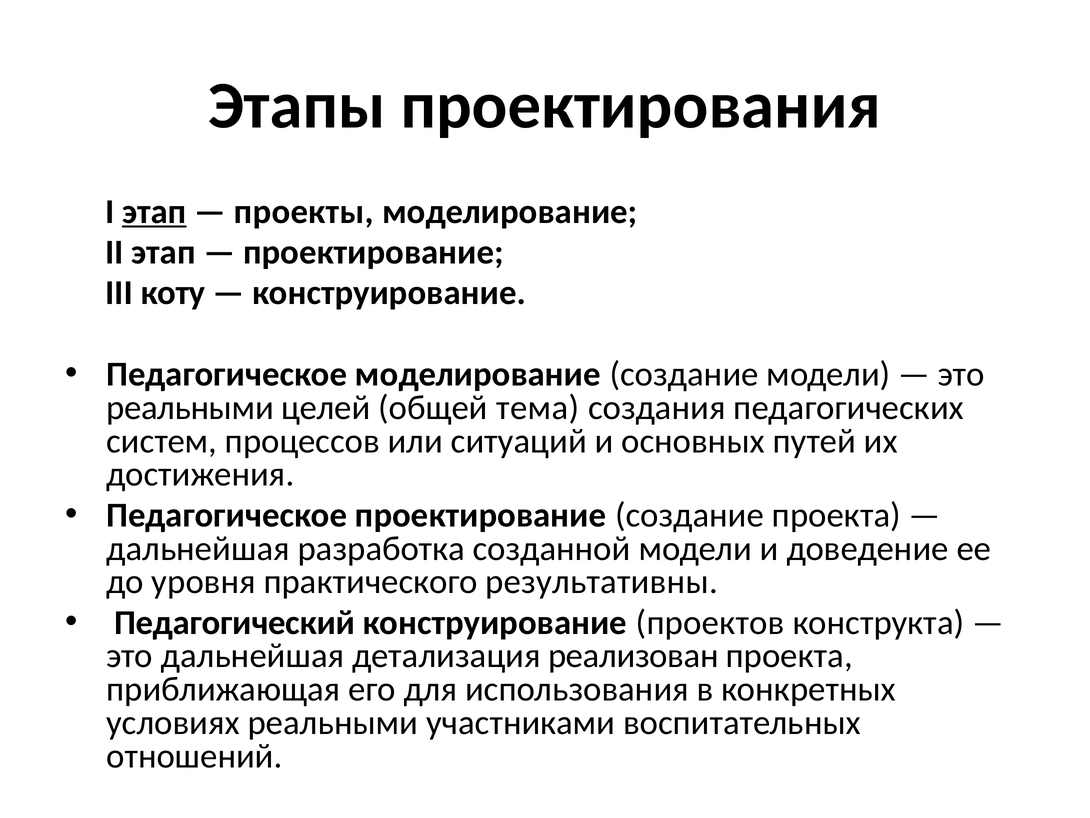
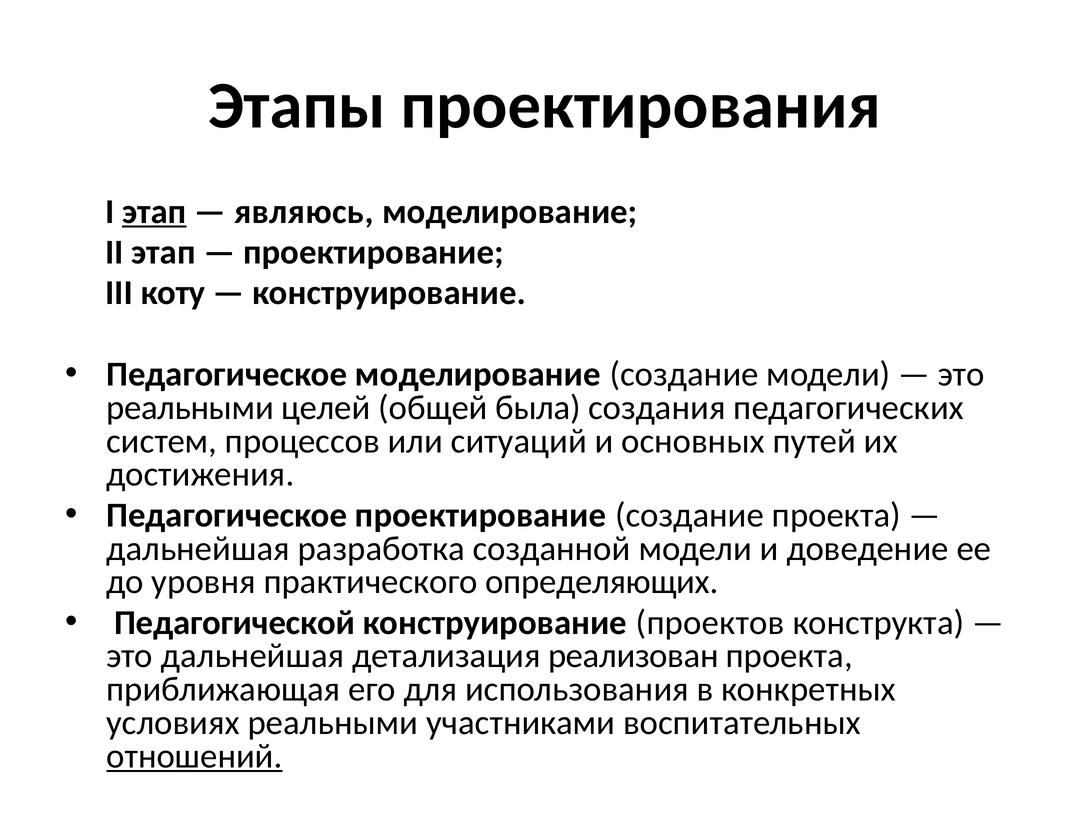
проекты: проекты -> являюсь
тема: тема -> была
результативны: результативны -> определяющих
Педагогический: Педагогический -> Педагогической
отношений underline: none -> present
